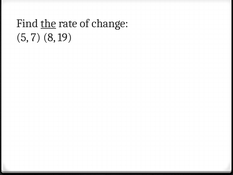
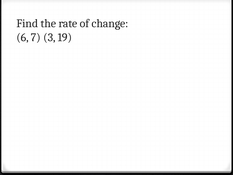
the underline: present -> none
5: 5 -> 6
8: 8 -> 3
